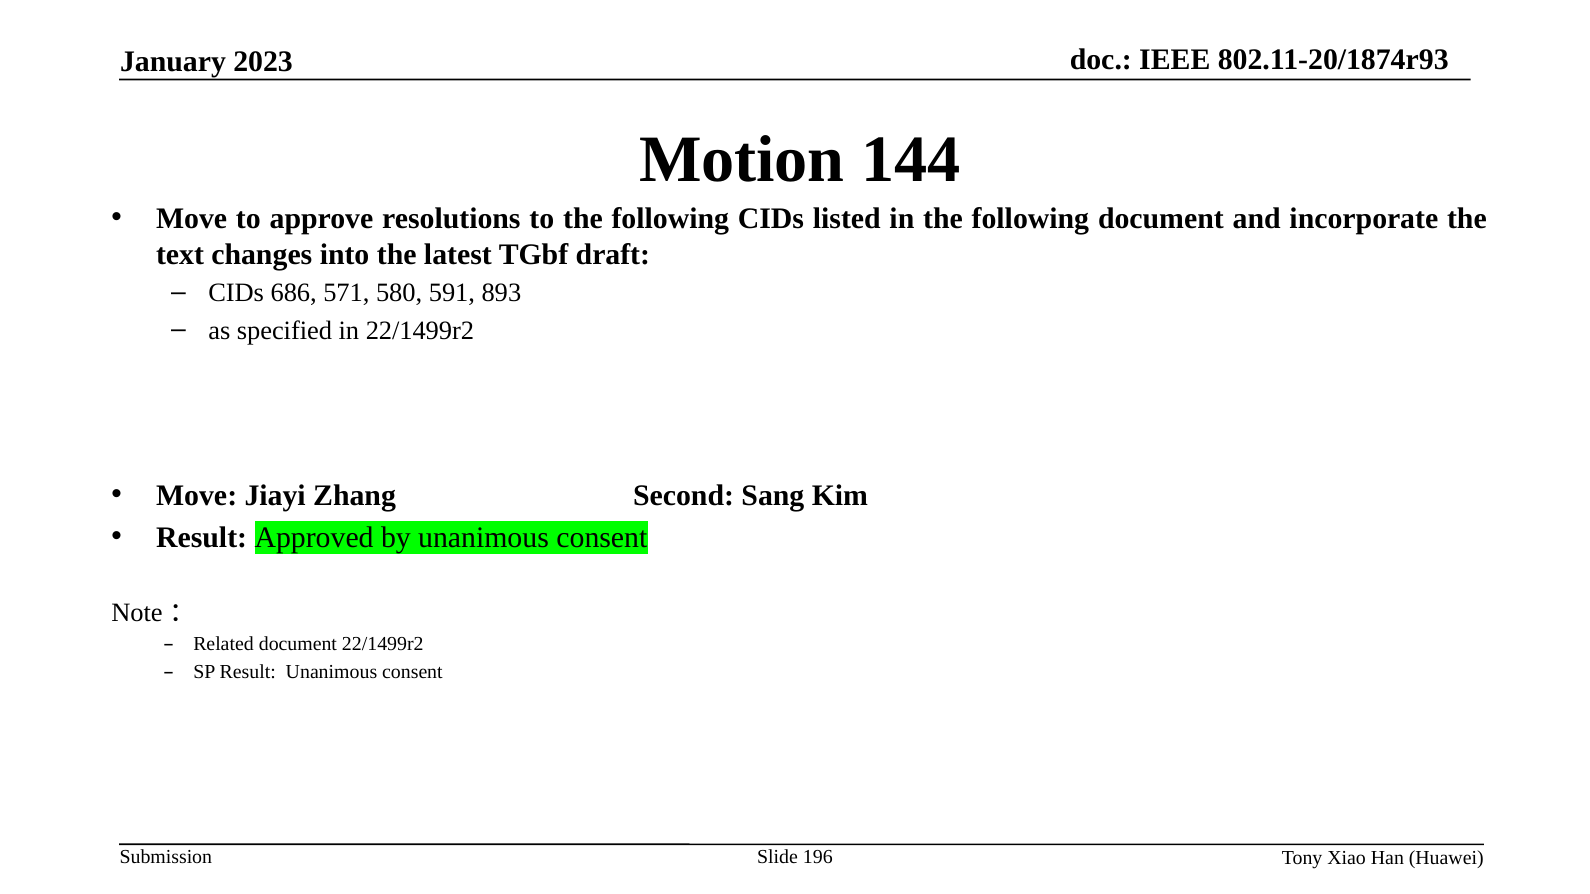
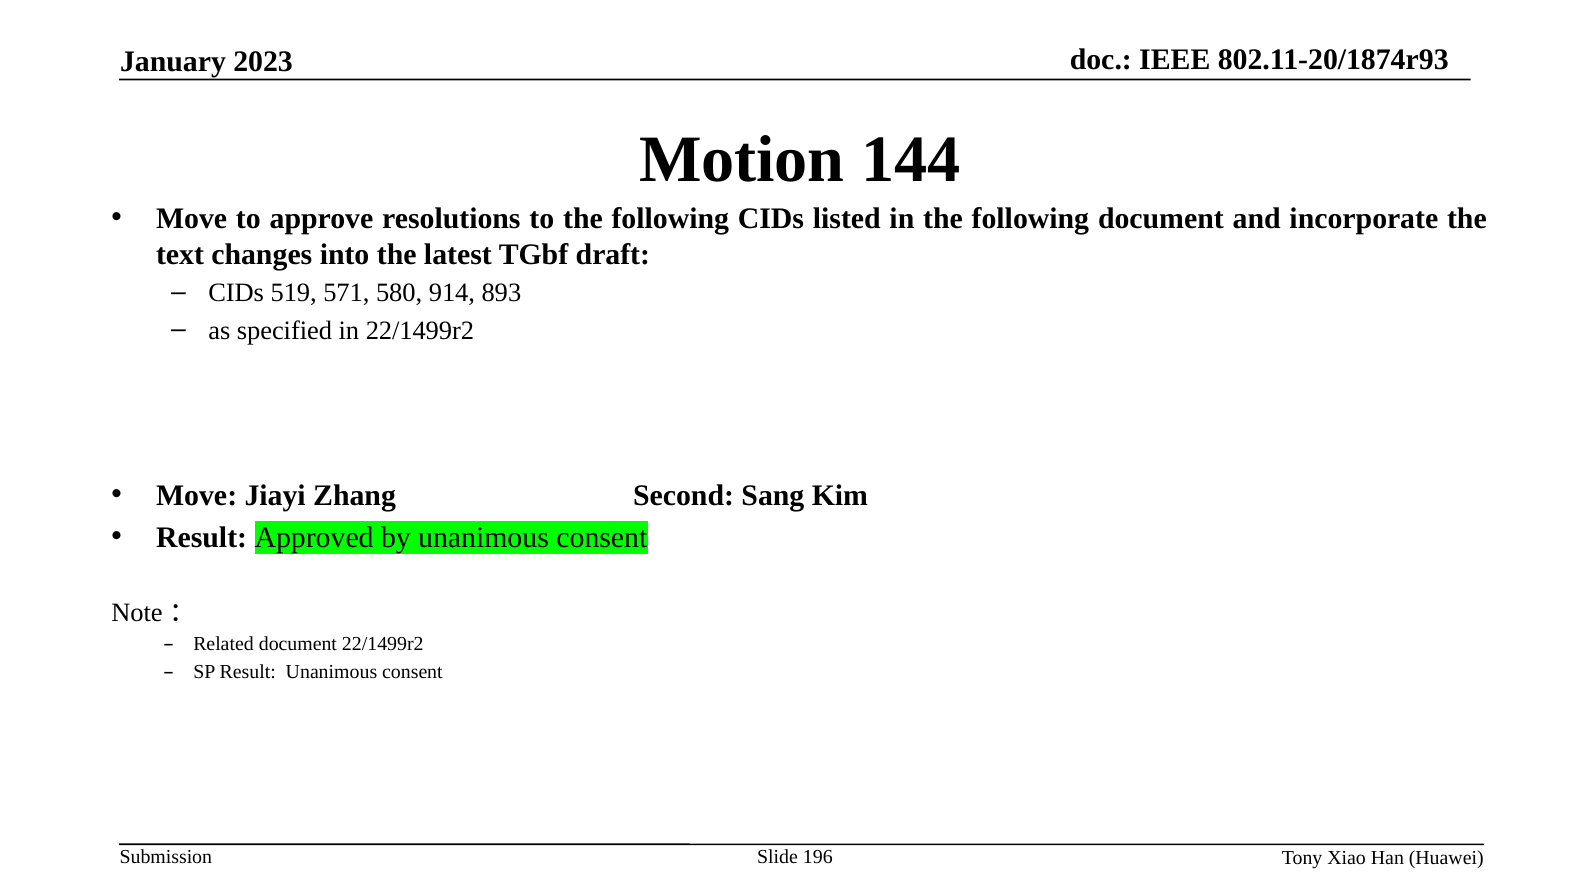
686: 686 -> 519
591: 591 -> 914
